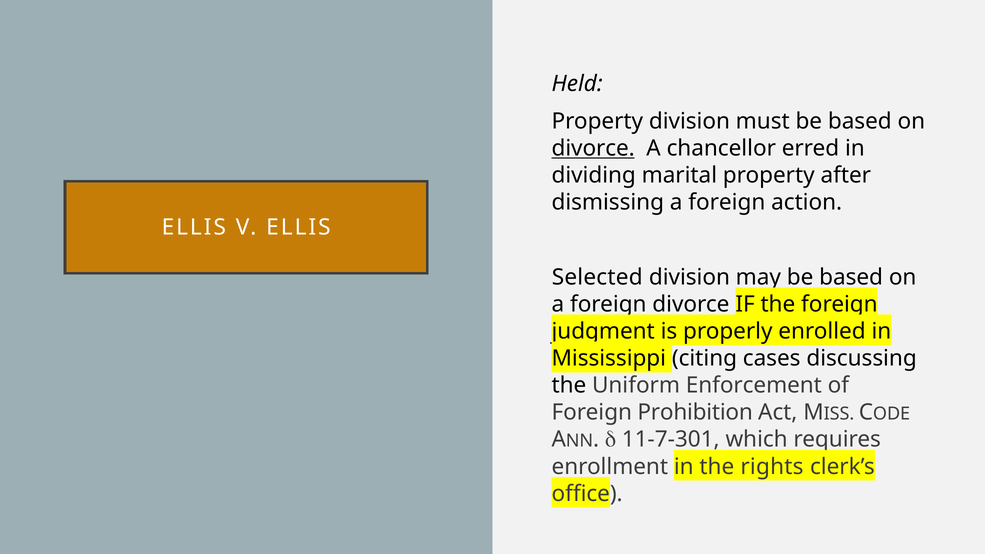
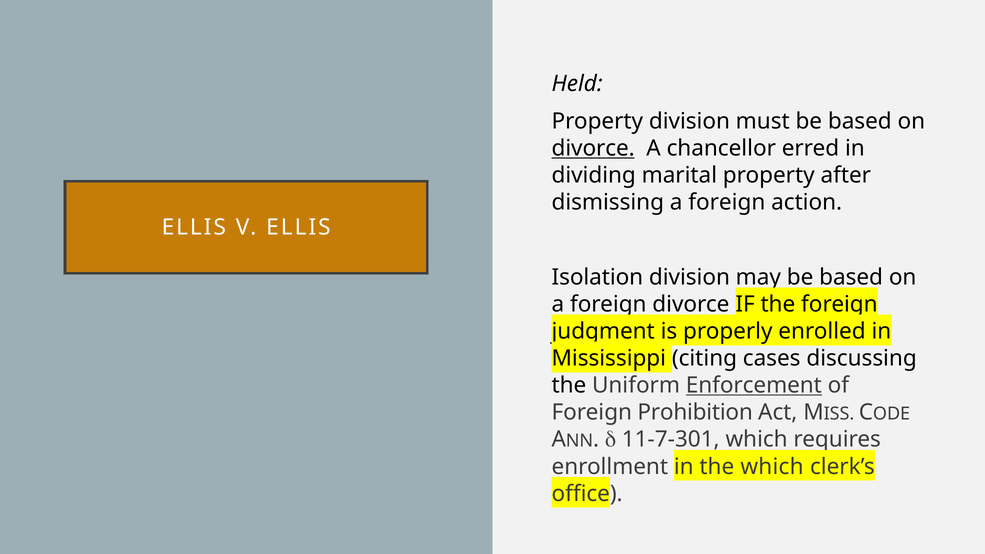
Selected: Selected -> Isolation
Enforcement underline: none -> present
the rights: rights -> which
